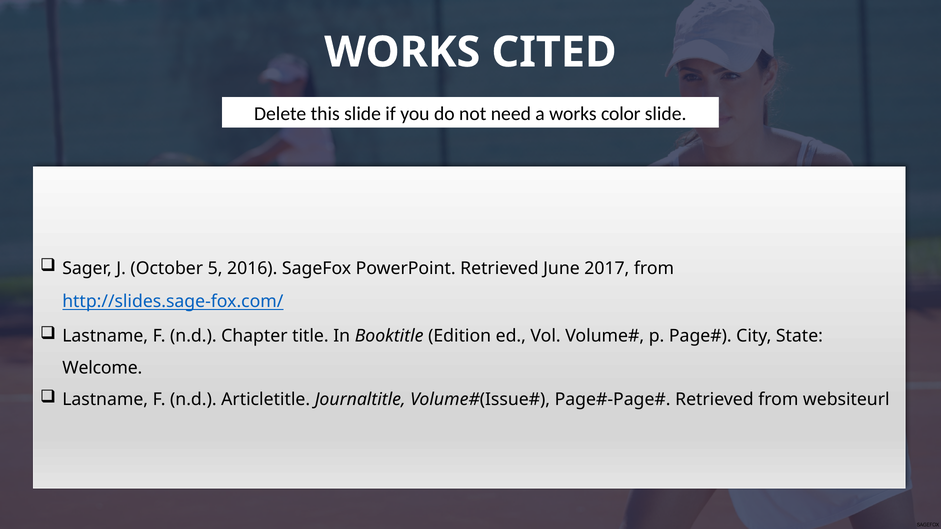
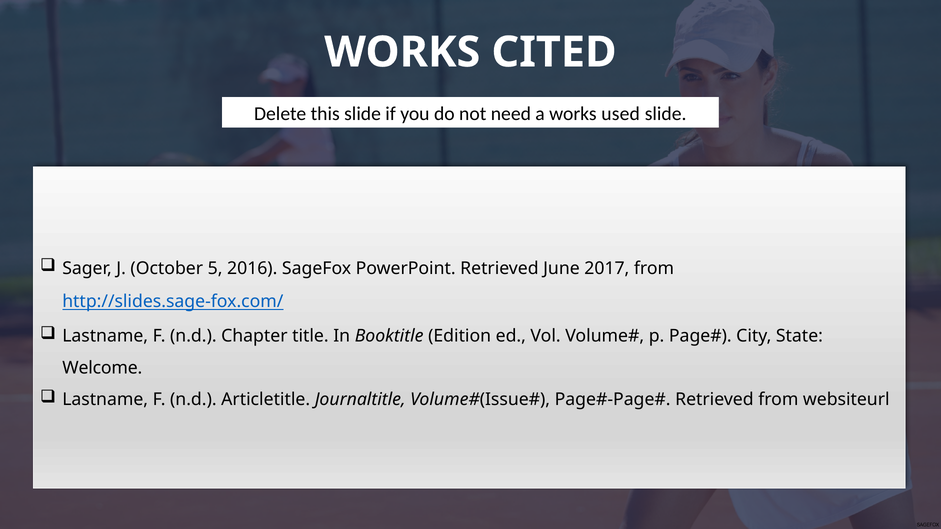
color: color -> used
